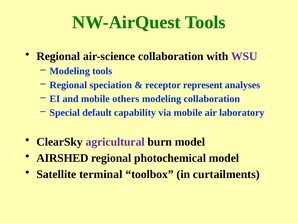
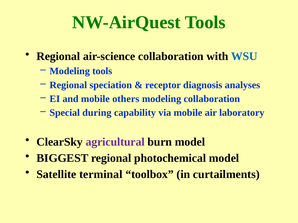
WSU colour: purple -> blue
represent: represent -> diagnosis
default: default -> during
AIRSHED: AIRSHED -> BIGGEST
